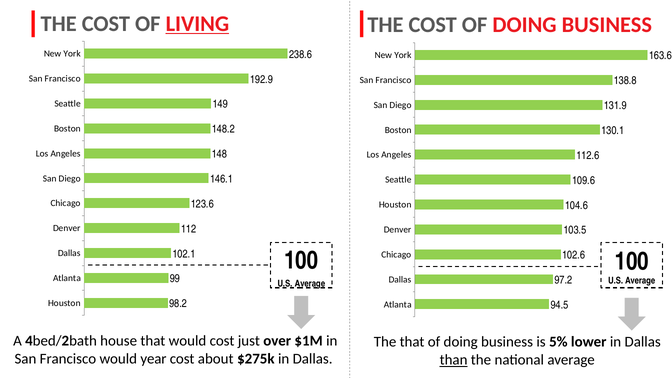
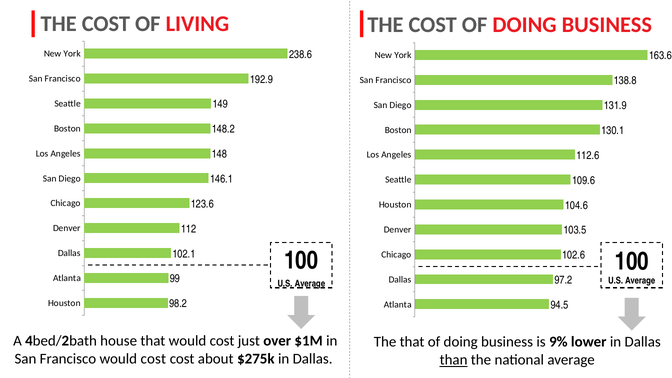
LIVING underline: present -> none
5%: 5% -> 9%
Francisco would year: year -> cost
